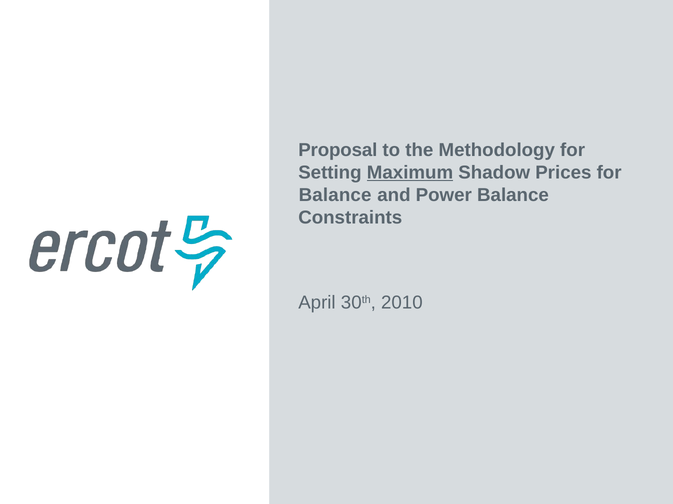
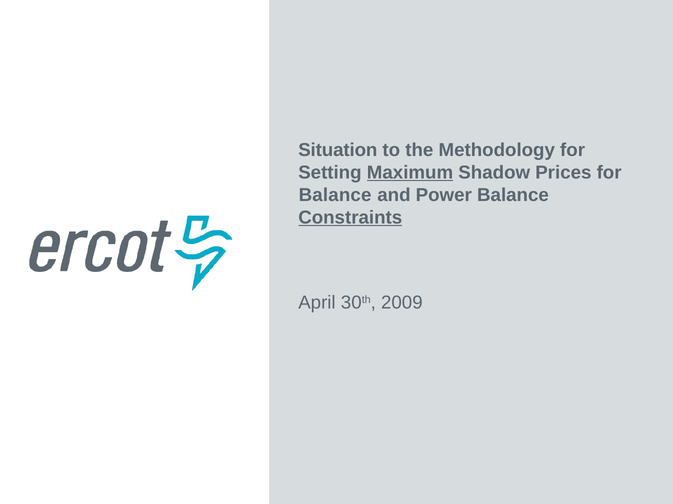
Proposal: Proposal -> Situation
Constraints underline: none -> present
2010: 2010 -> 2009
